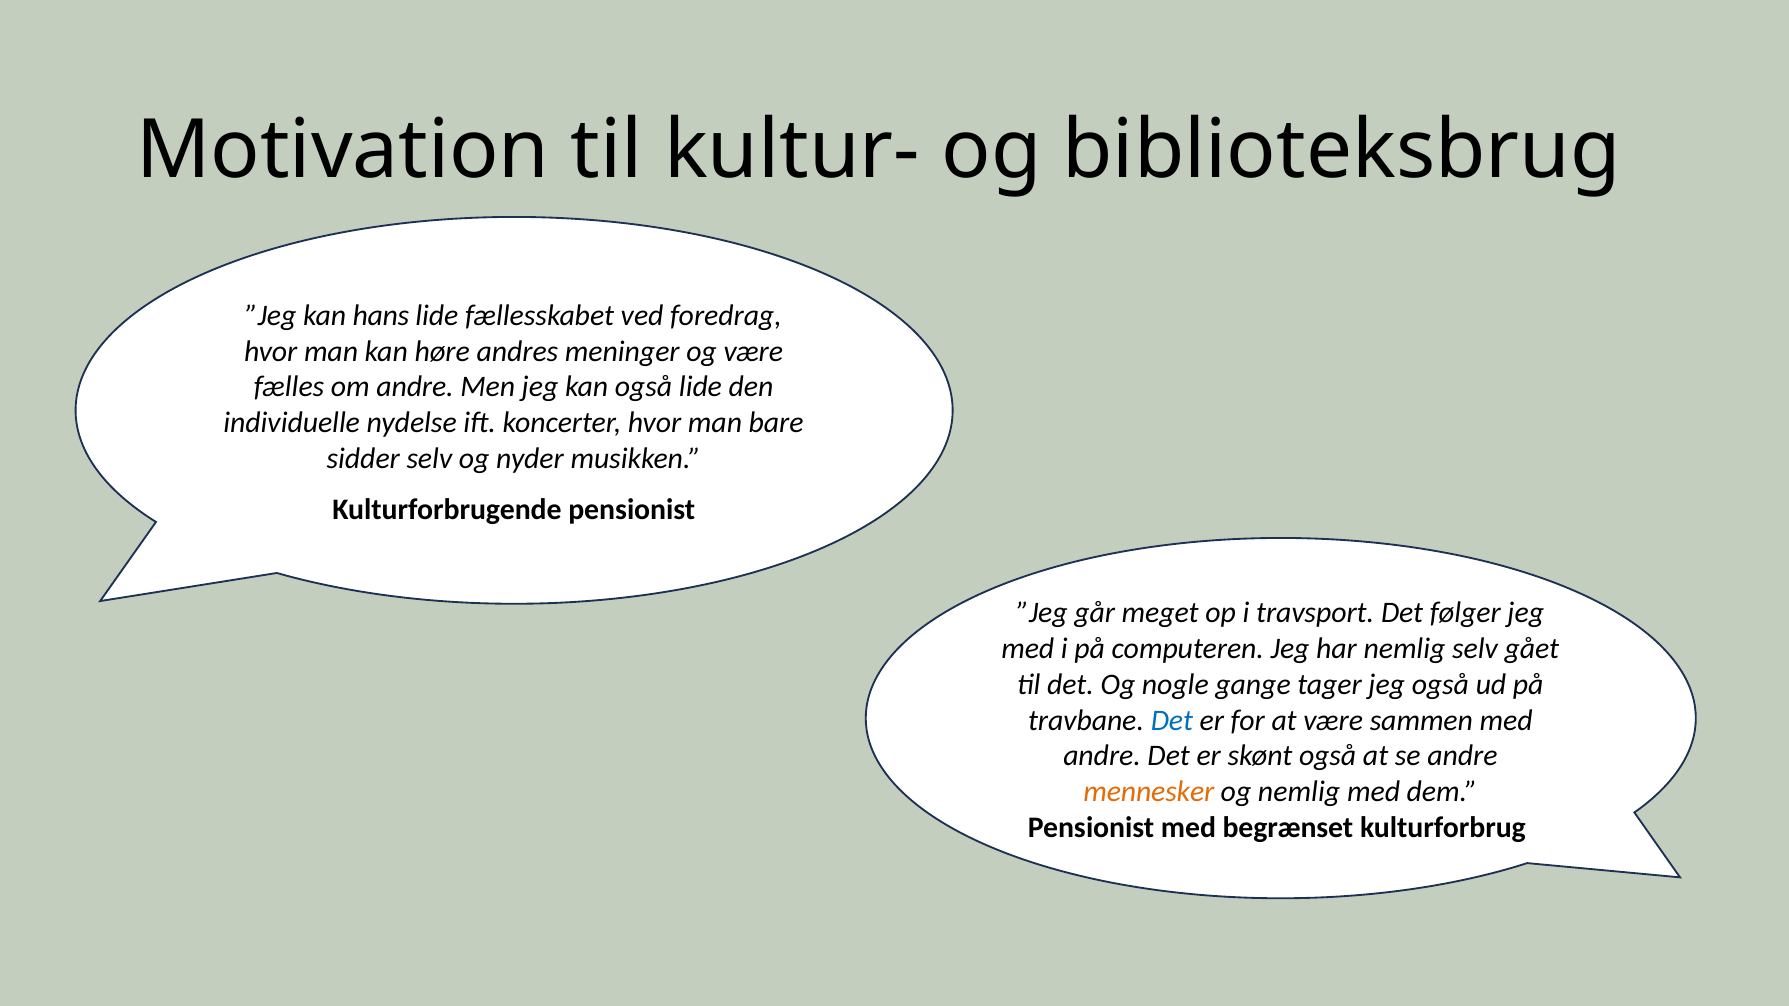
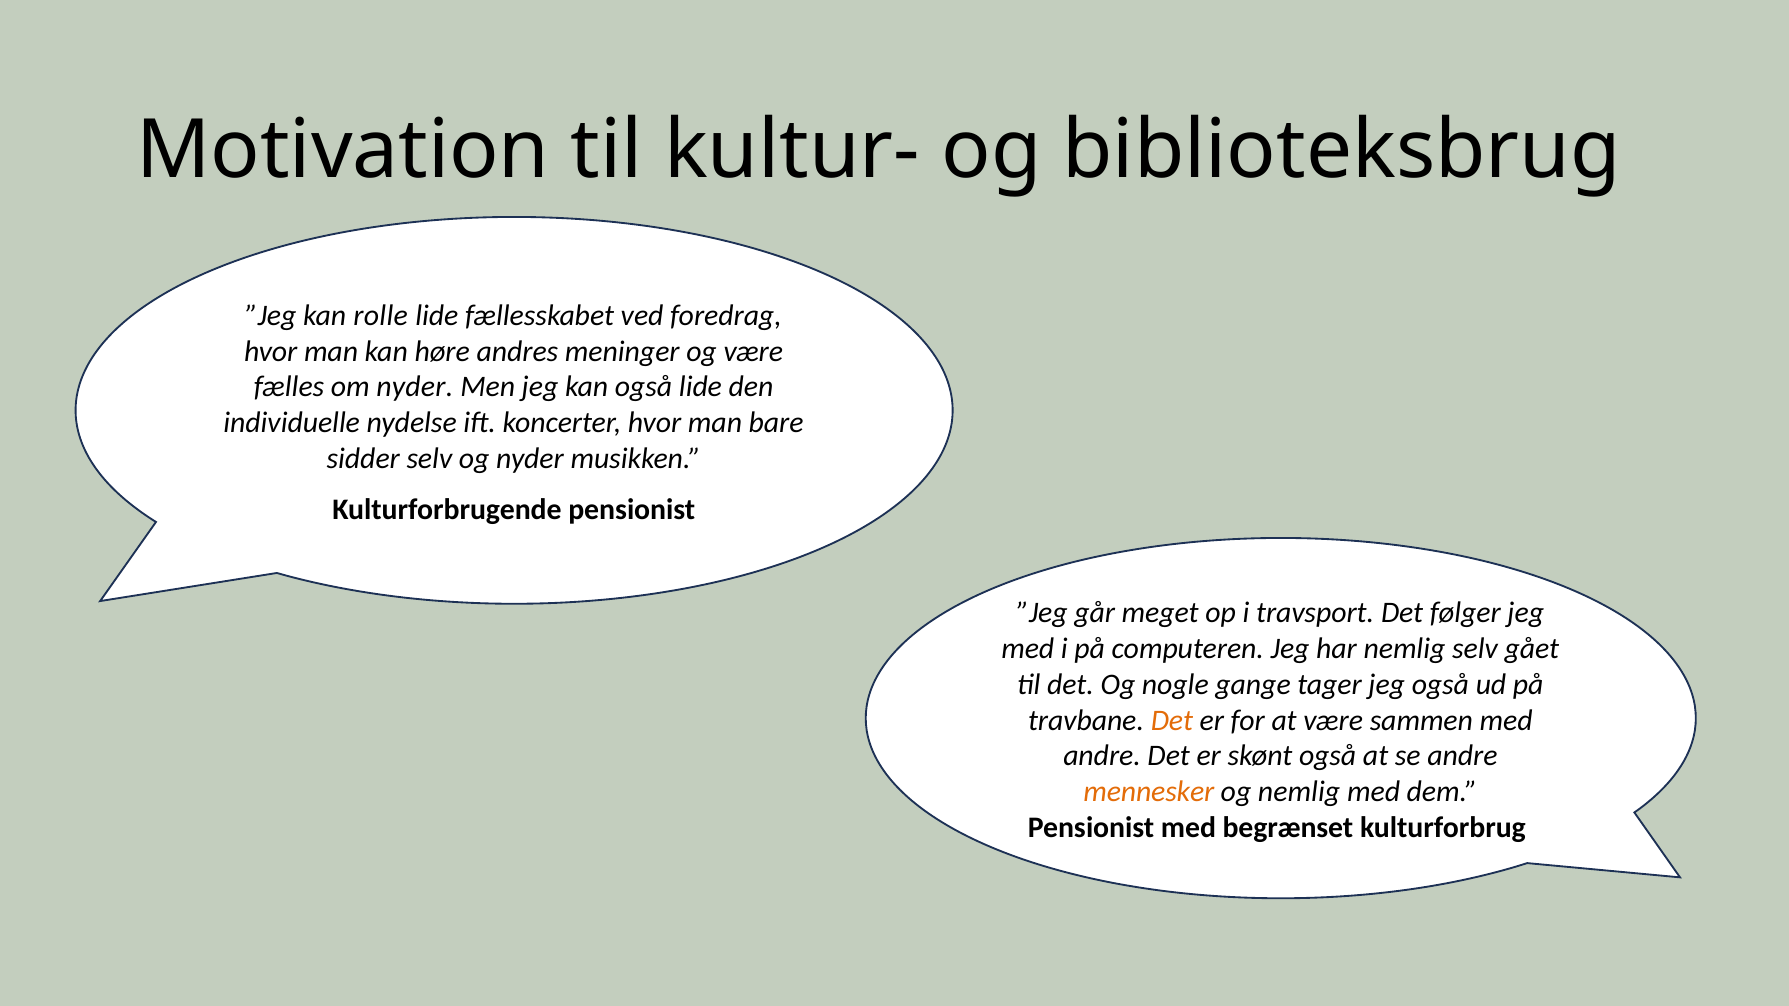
hans: hans -> rolle
om andre: andre -> nyder
Det at (1172, 720) colour: blue -> orange
